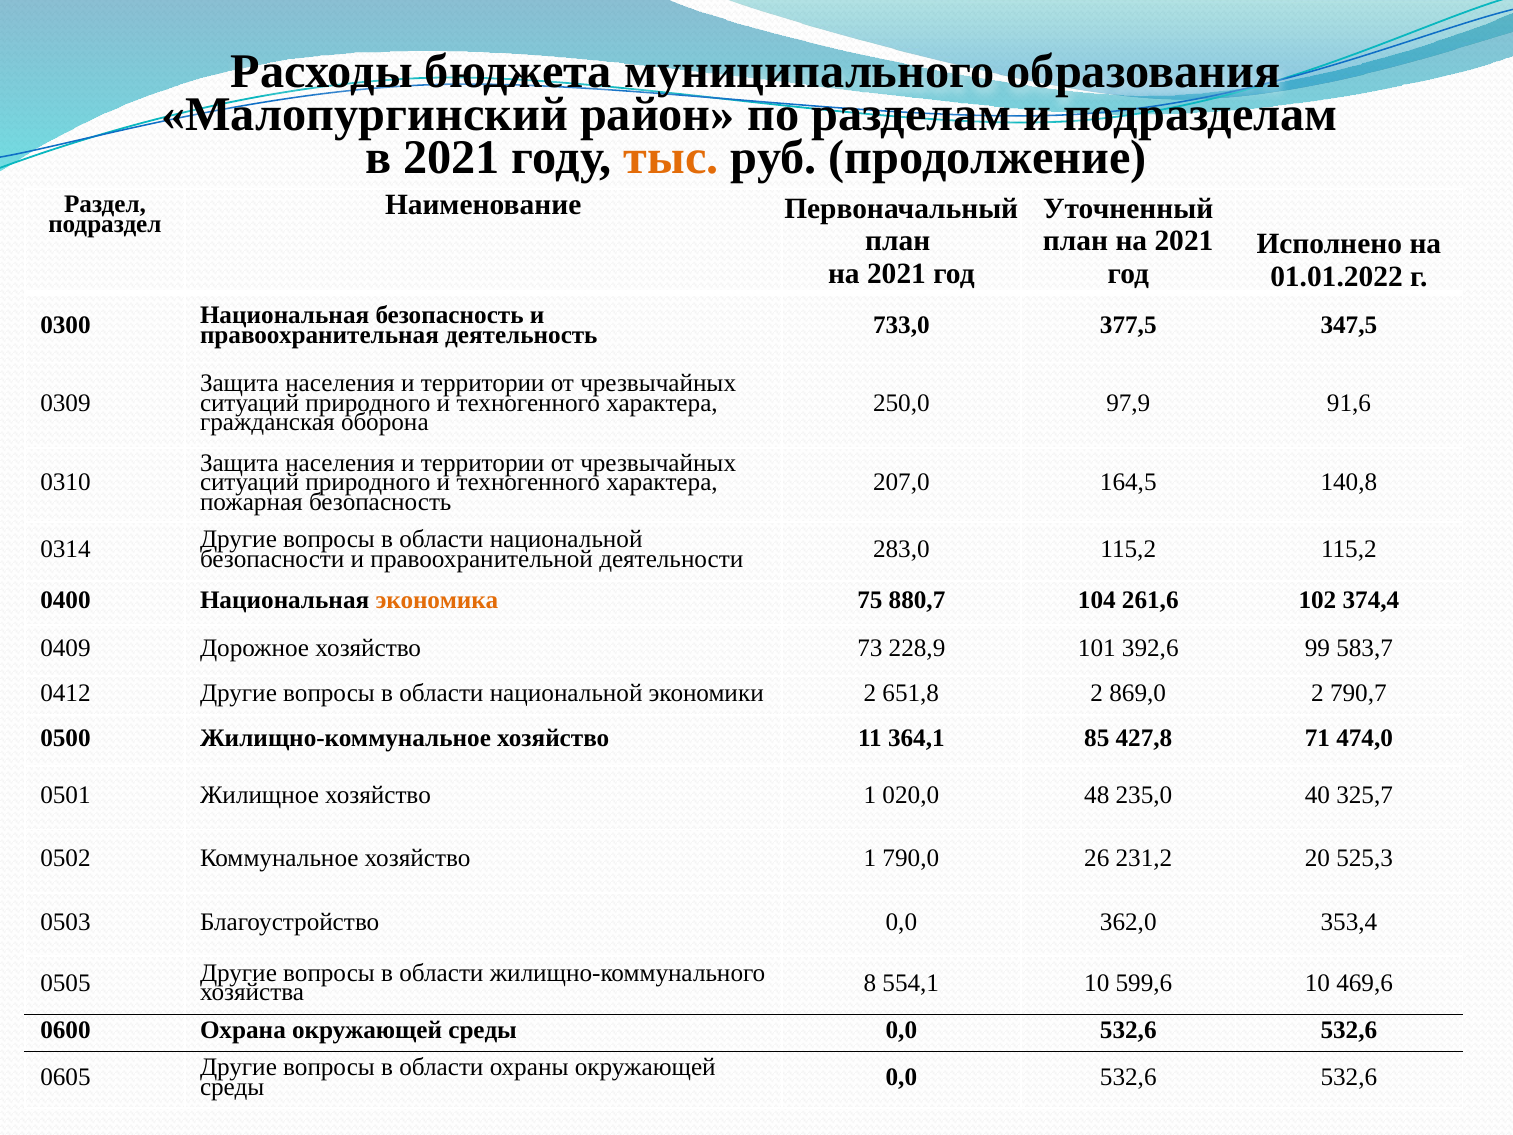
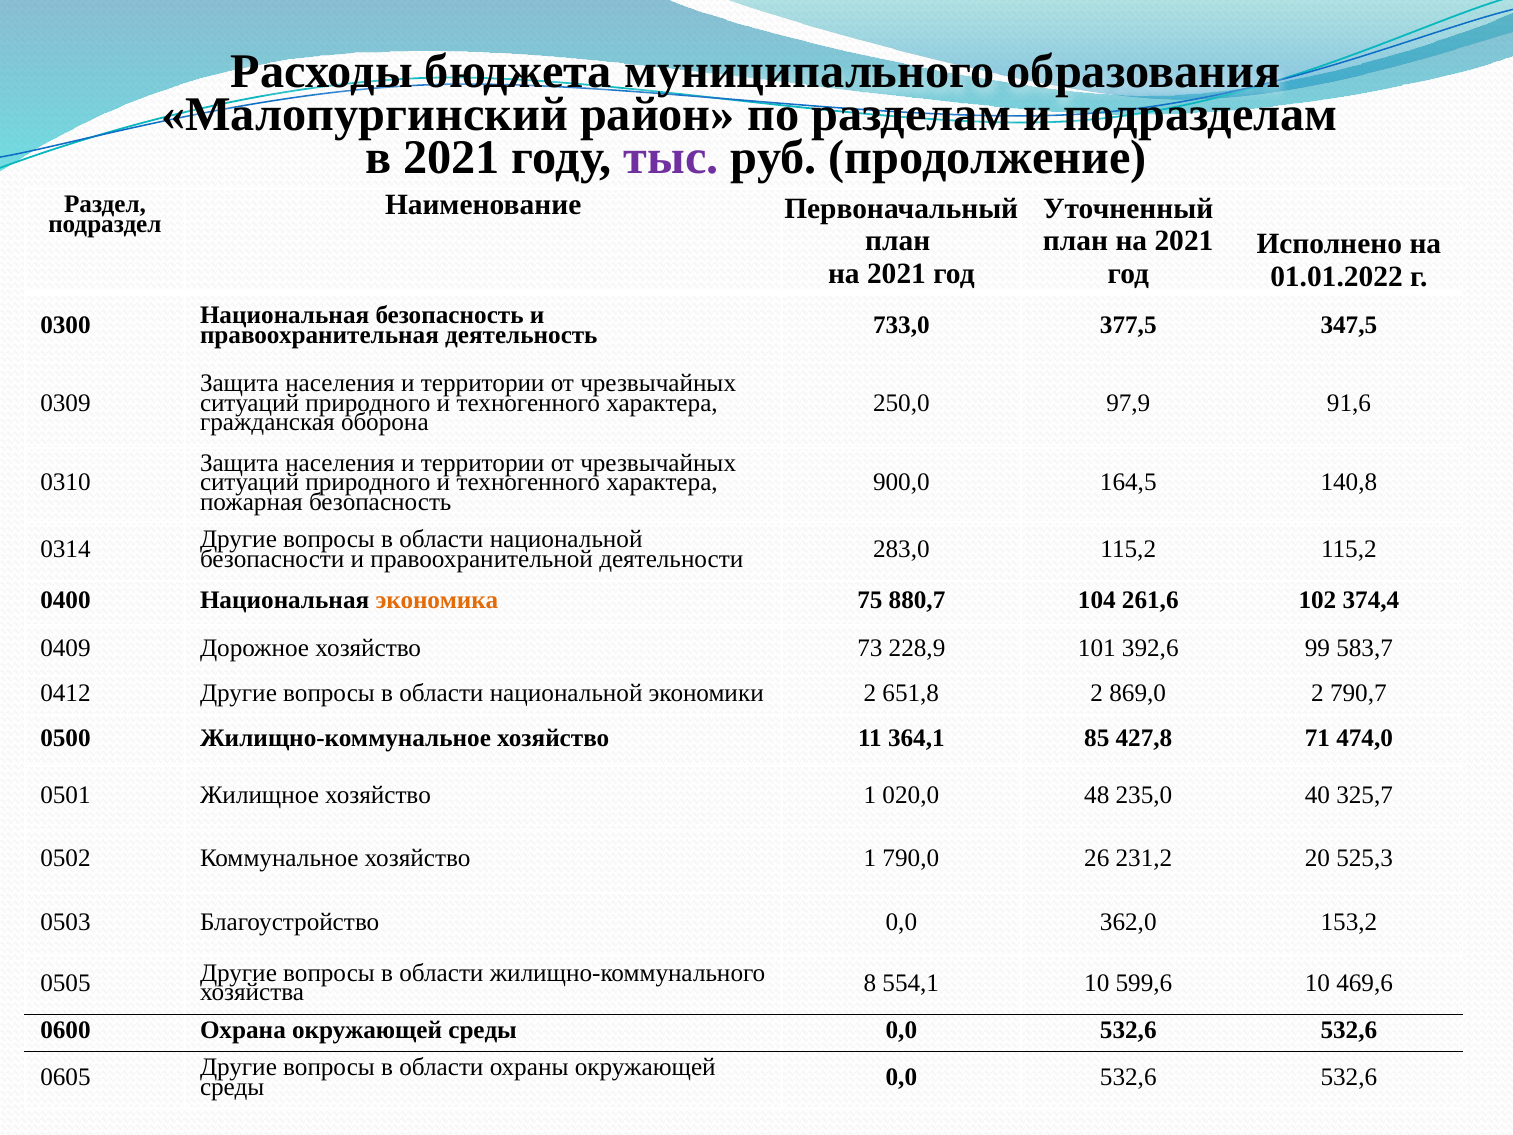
тыс colour: orange -> purple
207,0: 207,0 -> 900,0
353,4: 353,4 -> 153,2
